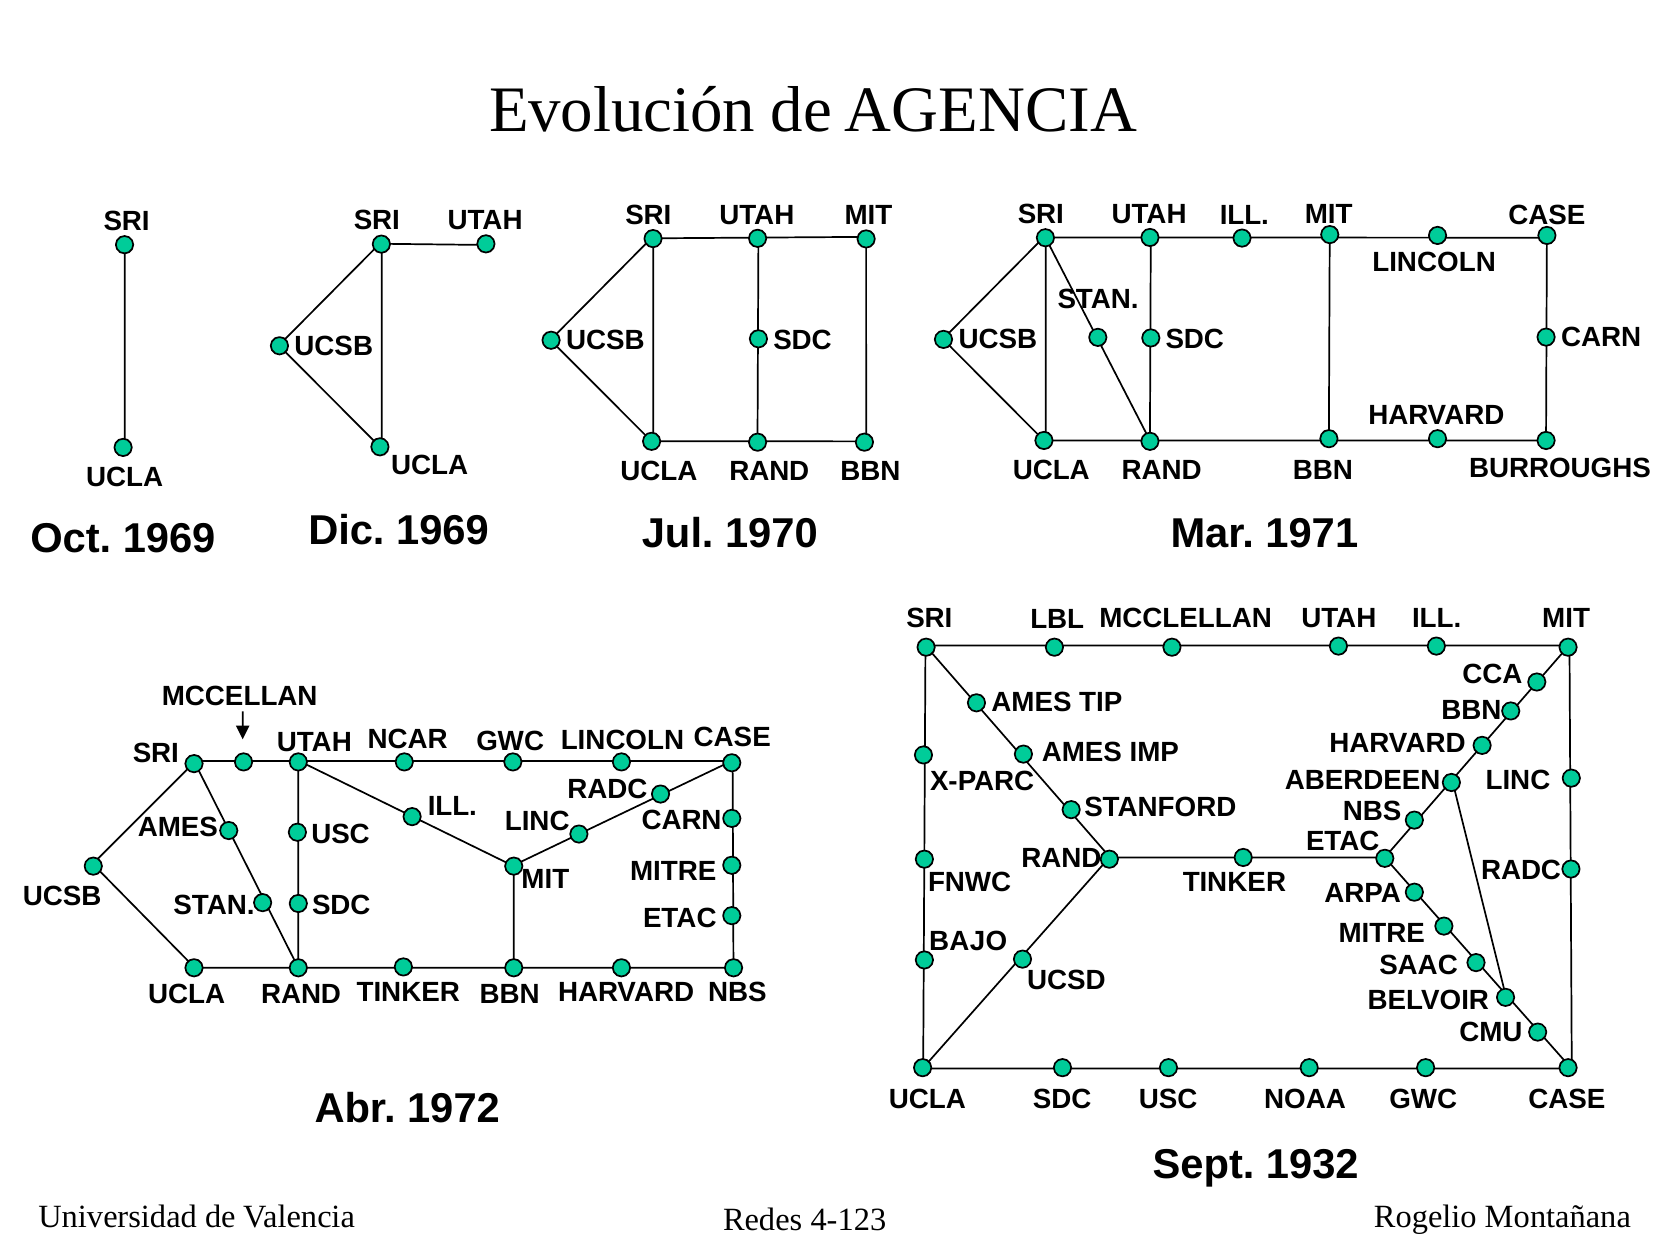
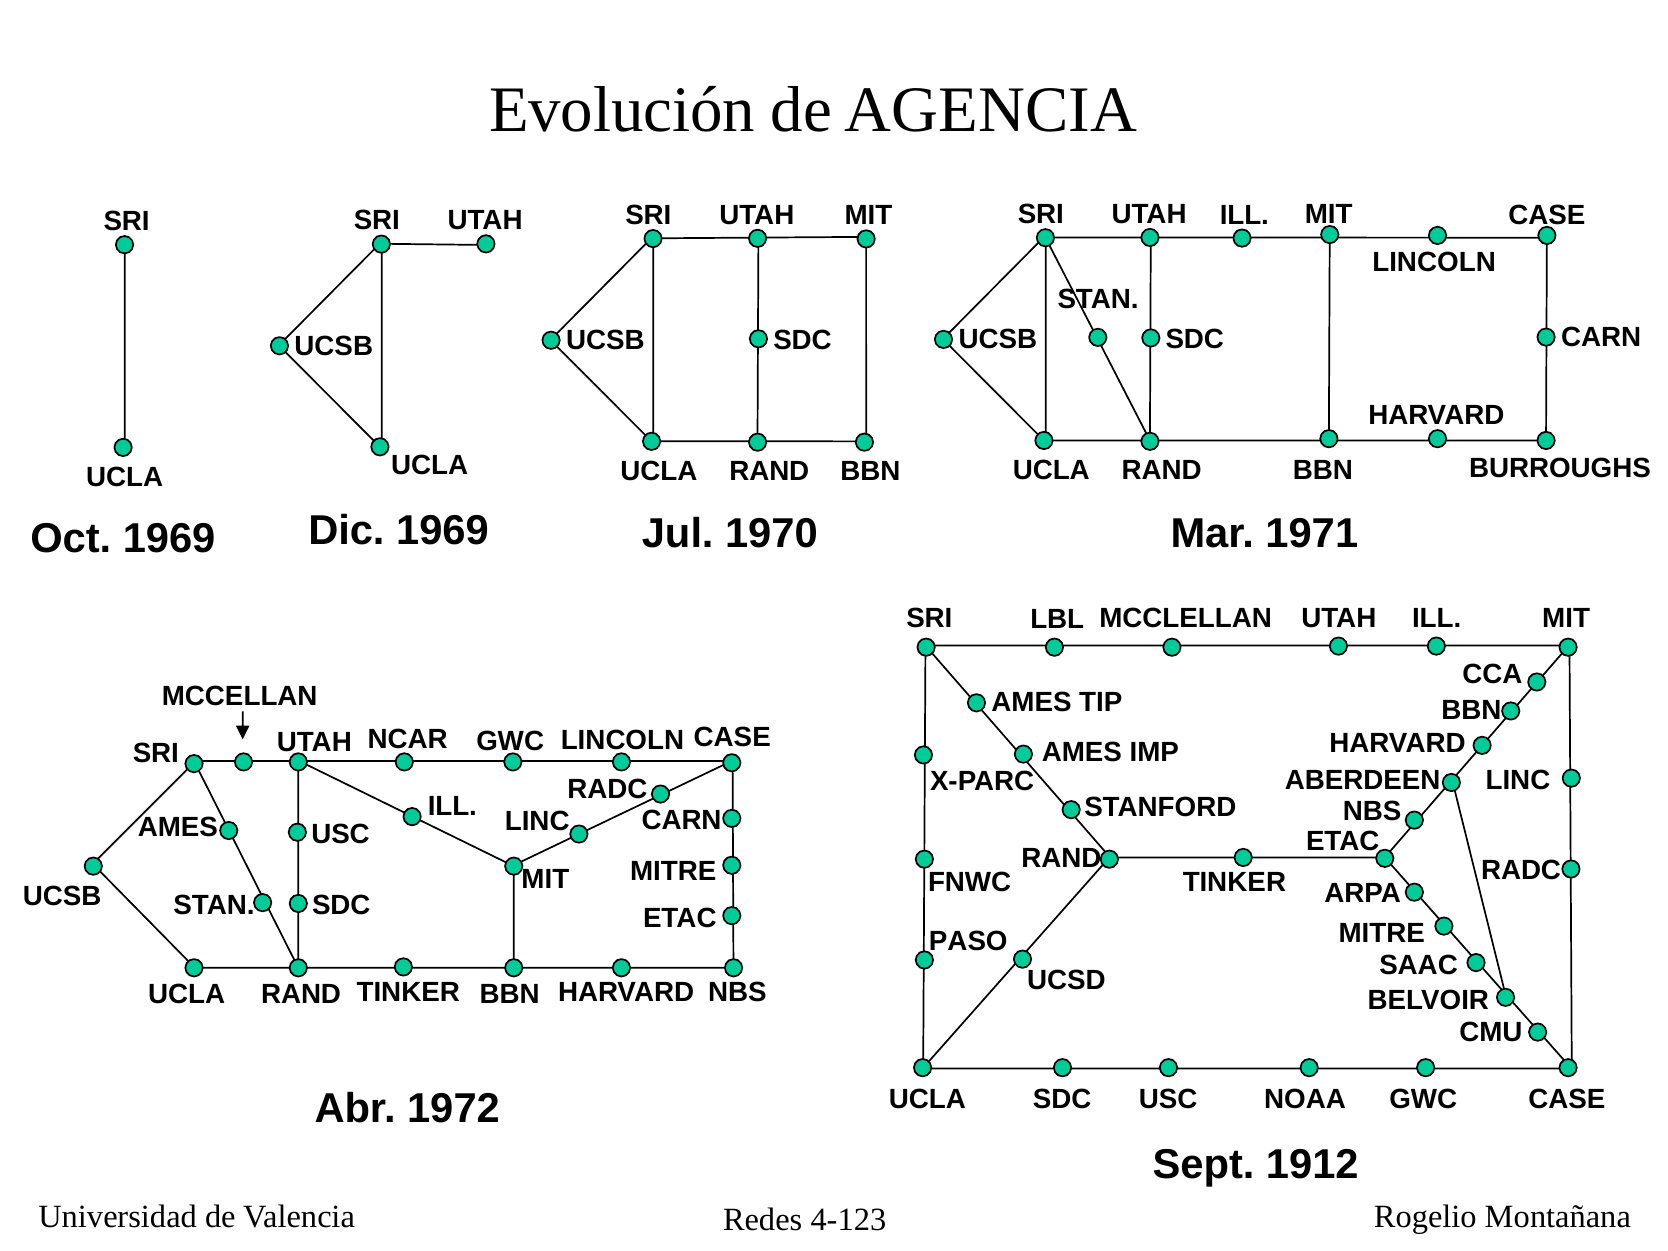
BAJO: BAJO -> PASO
1932: 1932 -> 1912
